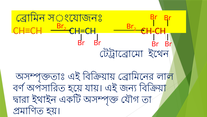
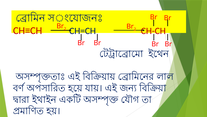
CH≡CH colour: orange -> red
